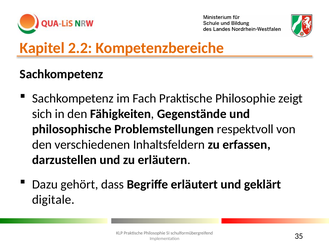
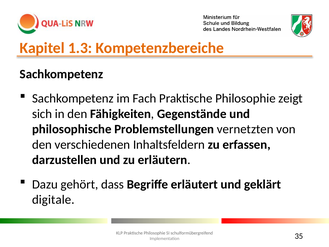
2.2: 2.2 -> 1.3
respektvoll: respektvoll -> vernetzten
